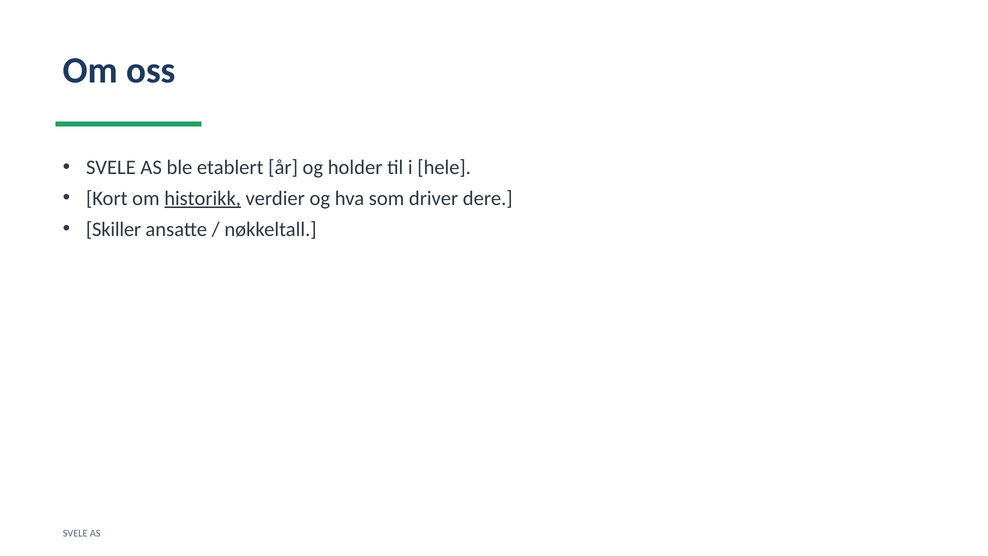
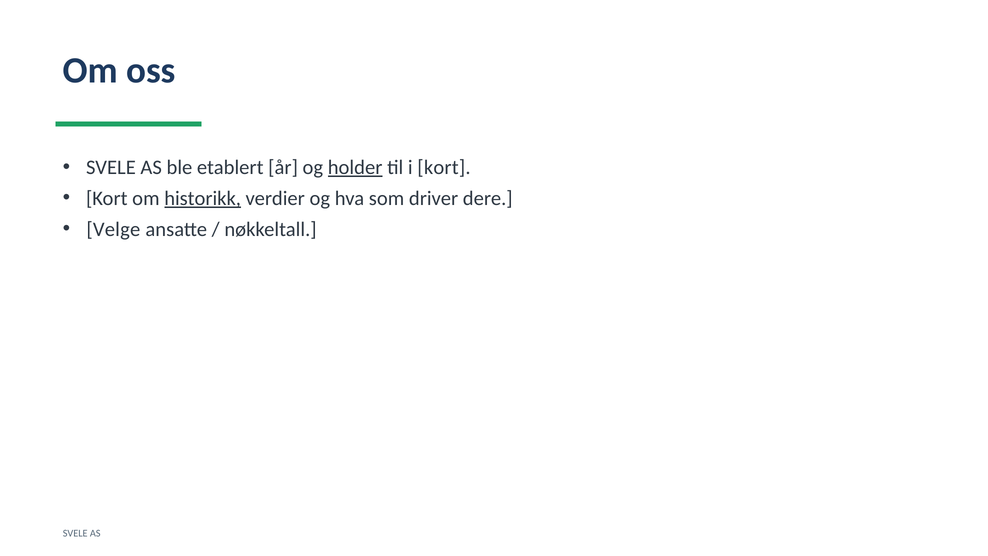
holder underline: none -> present
i hele: hele -> kort
Skiller: Skiller -> Velge
